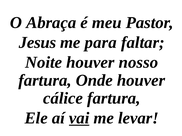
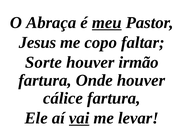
meu underline: none -> present
para: para -> copo
Noite: Noite -> Sorte
nosso: nosso -> irmão
